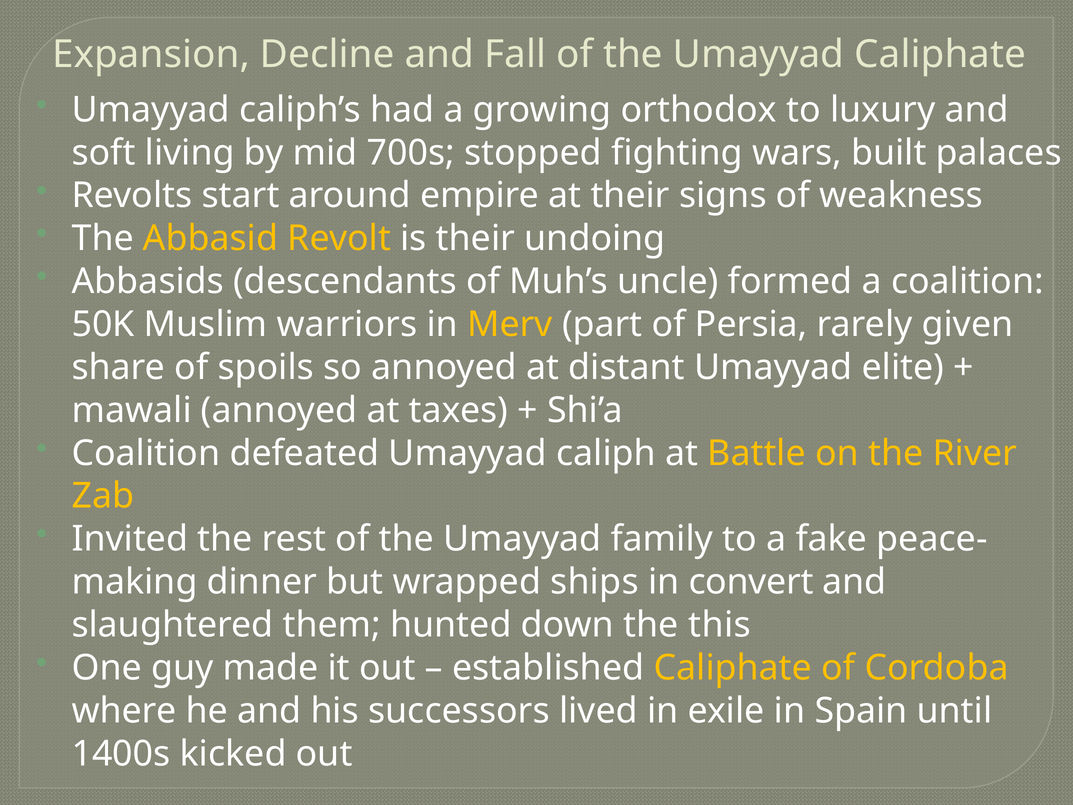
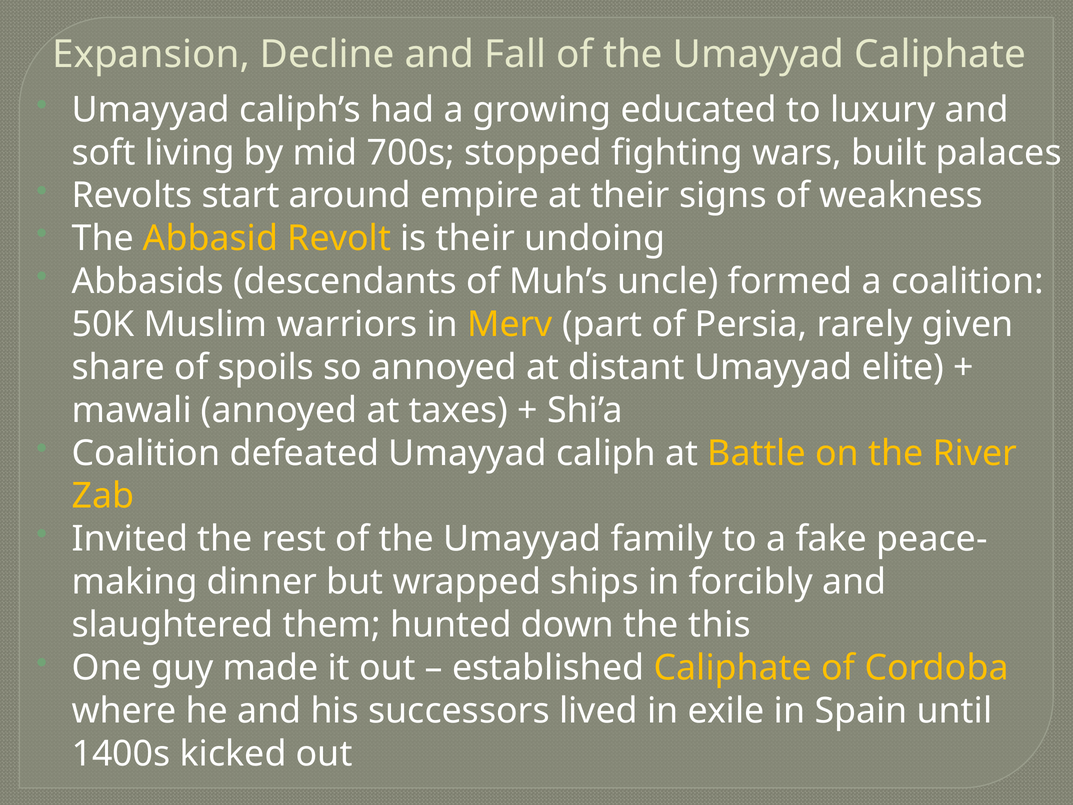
orthodox: orthodox -> educated
convert: convert -> forcibly
